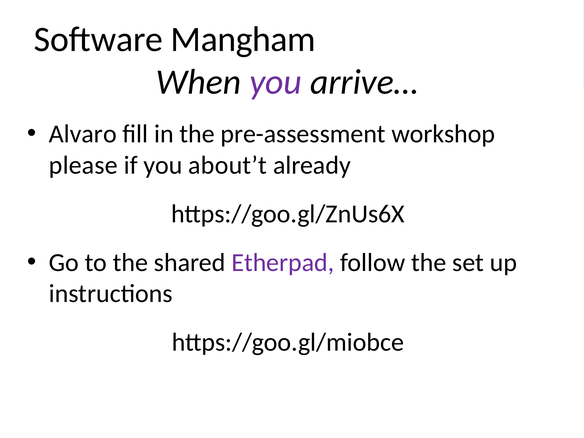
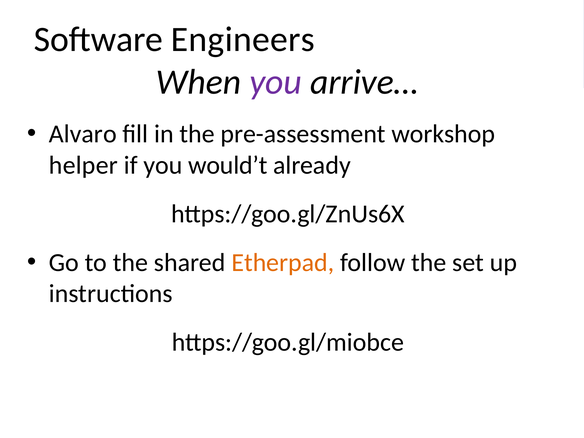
Mangham: Mangham -> Engineers
please: please -> helper
about’t: about’t -> would’t
Etherpad colour: purple -> orange
